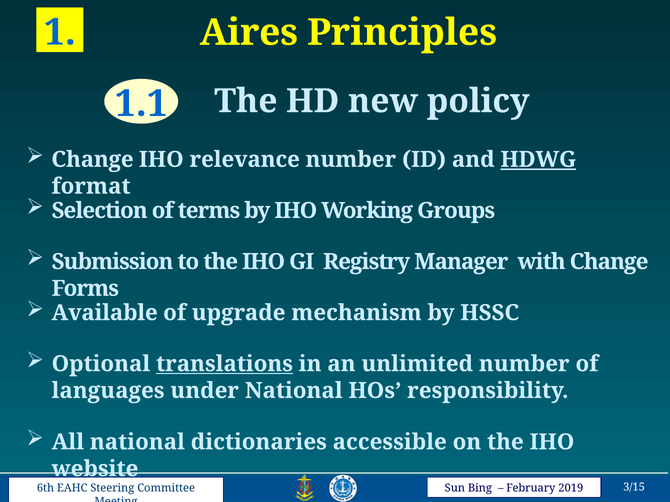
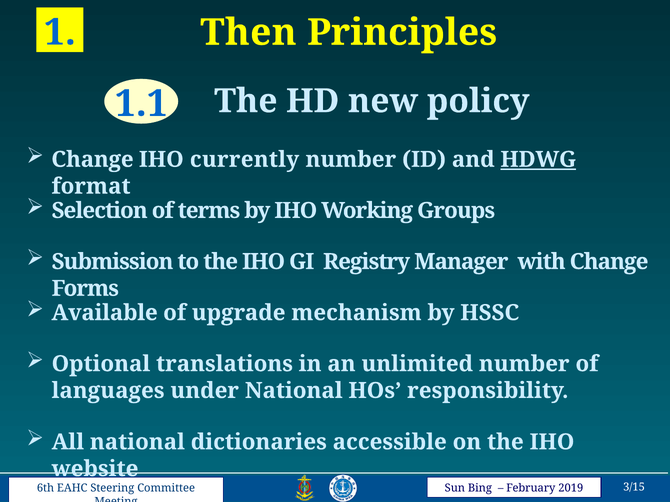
Aires: Aires -> Then
relevance: relevance -> currently
translations underline: present -> none
